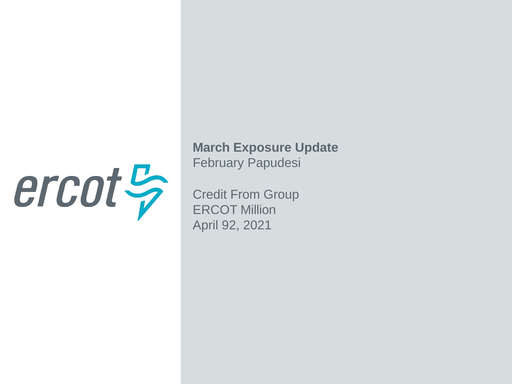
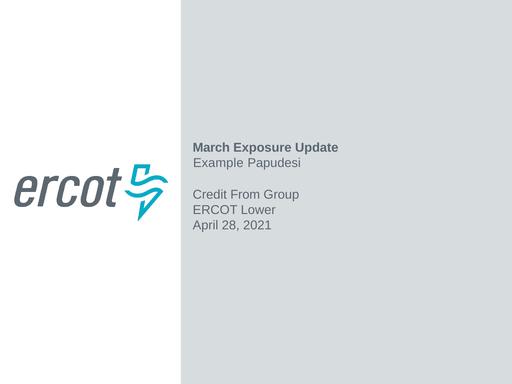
February: February -> Example
Million: Million -> Lower
92: 92 -> 28
